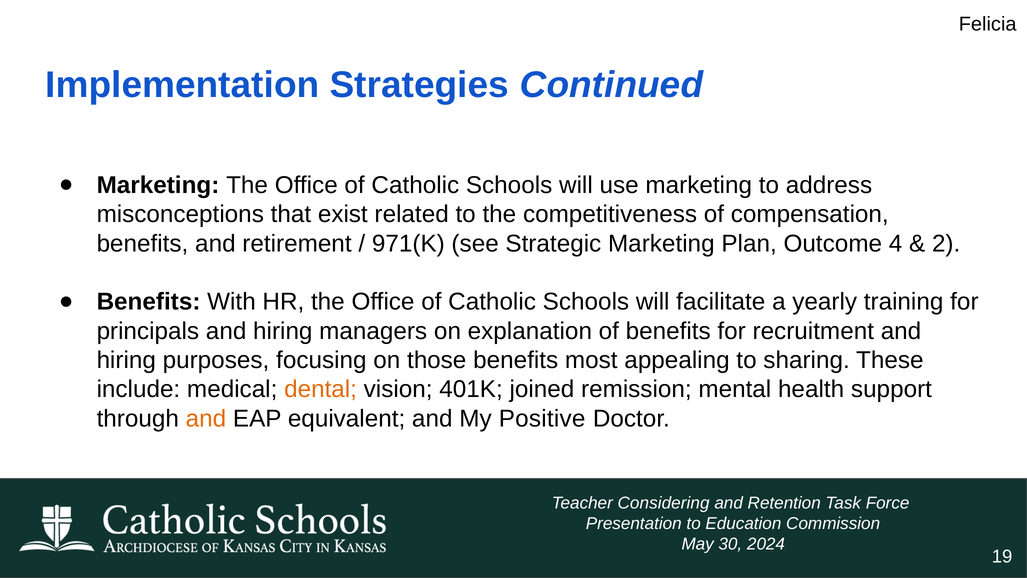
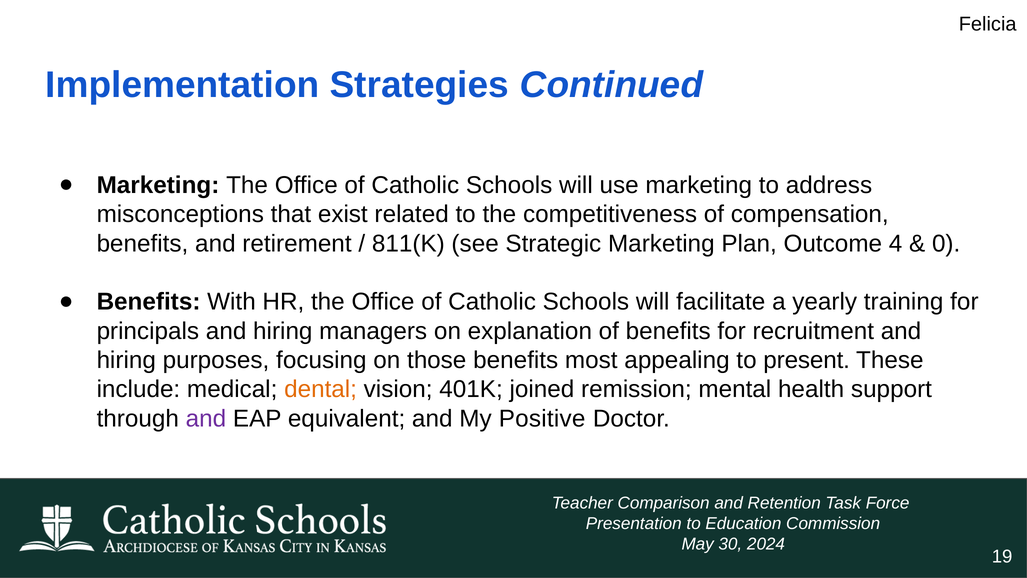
971(K: 971(K -> 811(K
2: 2 -> 0
sharing: sharing -> present
and at (206, 418) colour: orange -> purple
Considering: Considering -> Comparison
